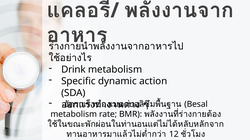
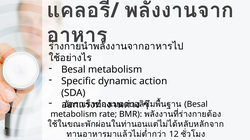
Drink at (73, 70): Drink -> Besal
